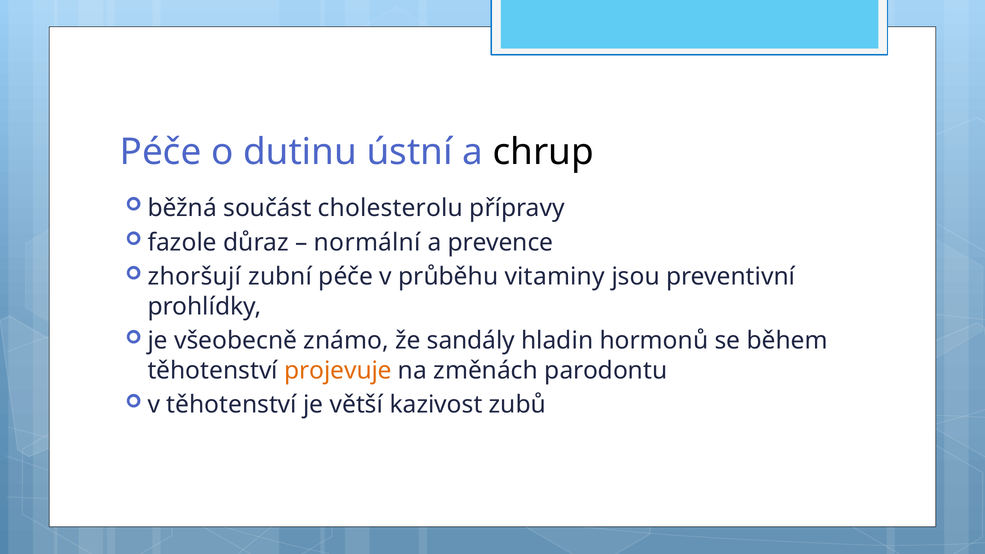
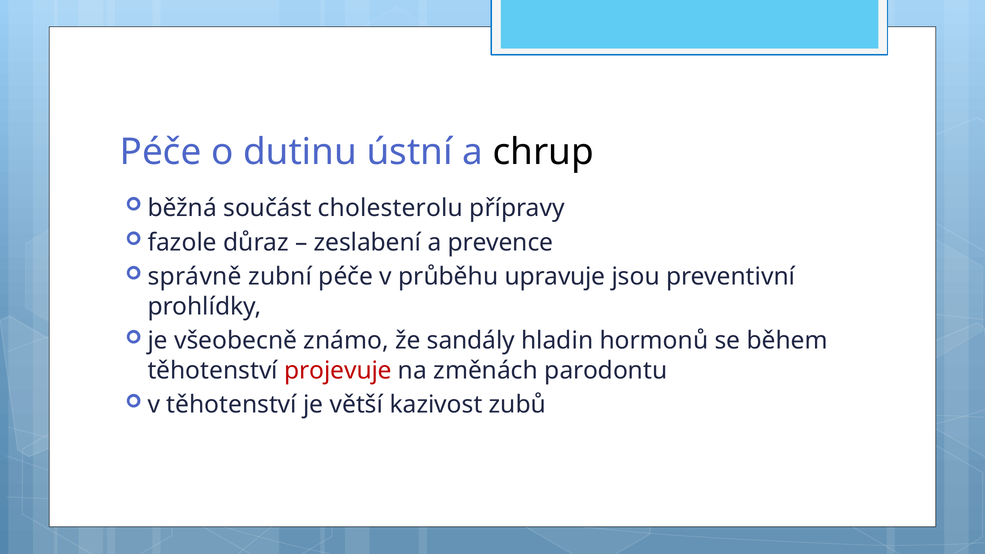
normální: normální -> zeslabení
zhoršují: zhoršují -> správně
vitaminy: vitaminy -> upravuje
projevuje colour: orange -> red
